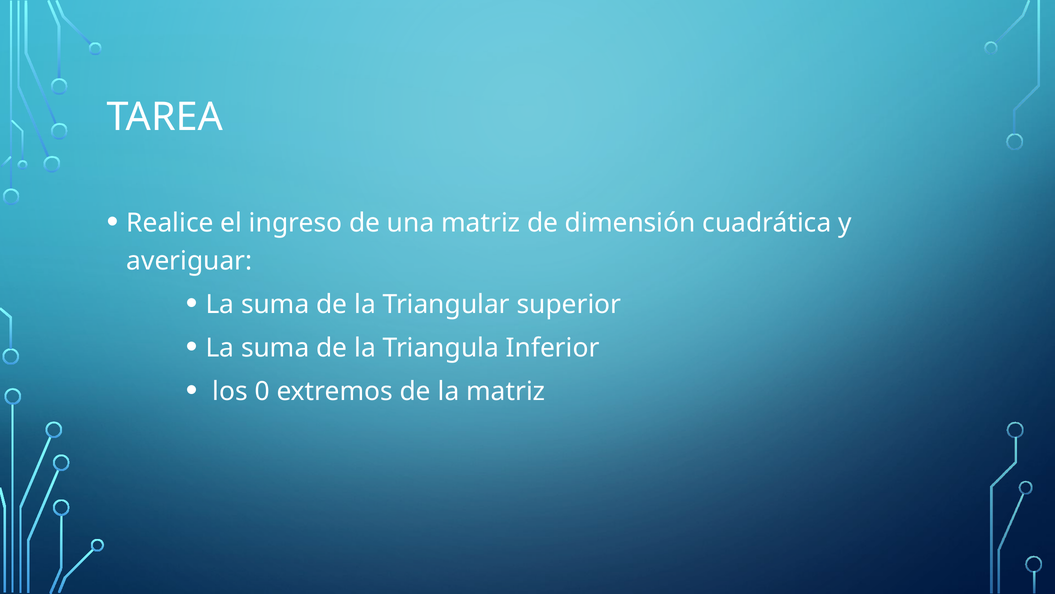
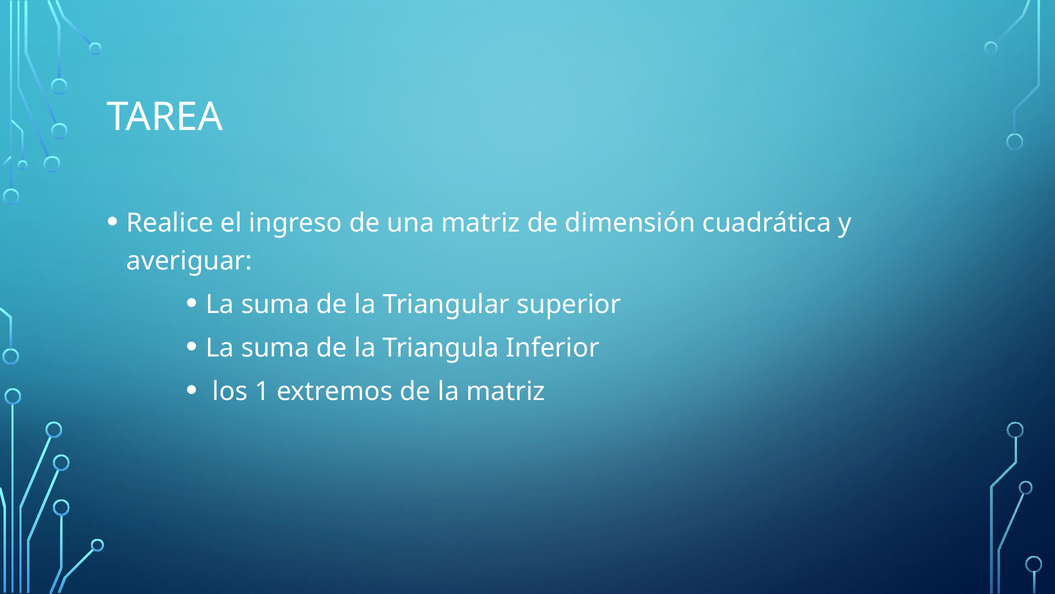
0: 0 -> 1
